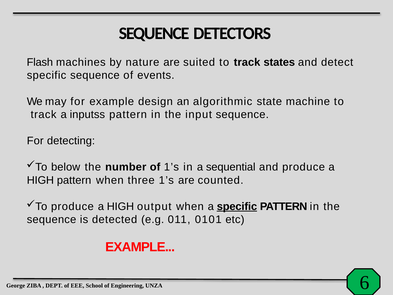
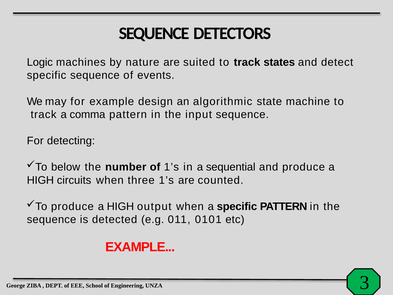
Flash: Flash -> Logic
inputss: inputss -> comma
HIGH pattern: pattern -> circuits
specific at (237, 206) underline: present -> none
6: 6 -> 3
